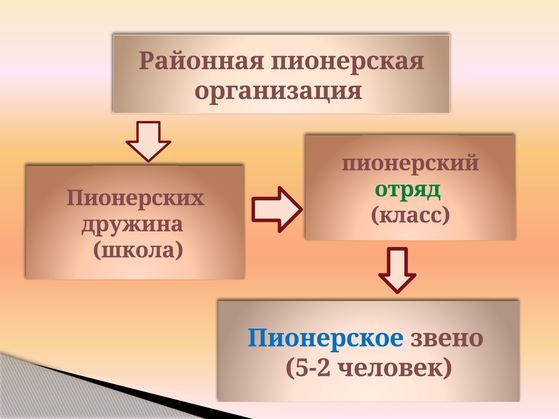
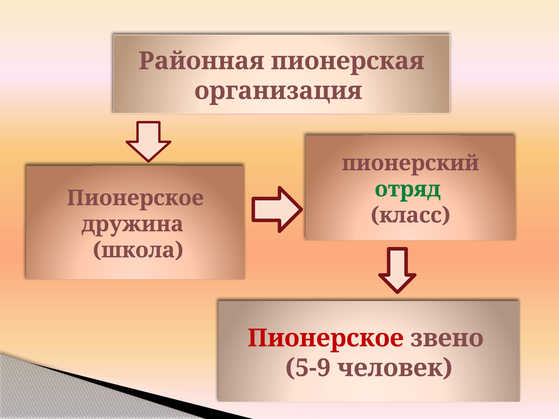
Пионерских at (135, 198): Пионерских -> Пионерское
Пионерское at (326, 338) colour: blue -> red
5-2: 5-2 -> 5-9
